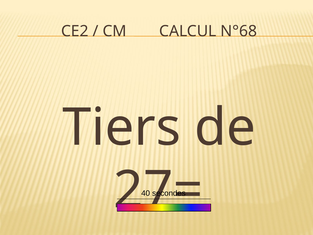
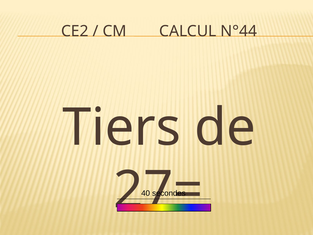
N°68: N°68 -> N°44
